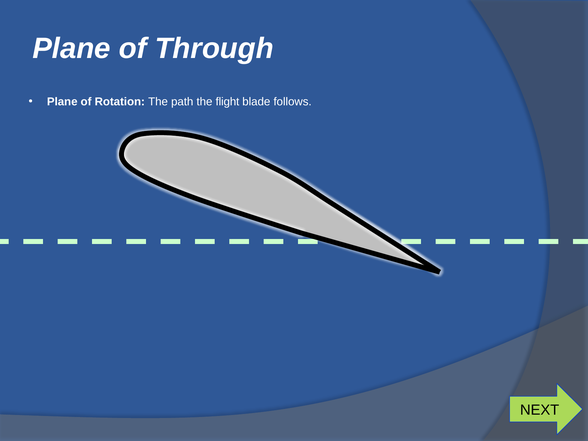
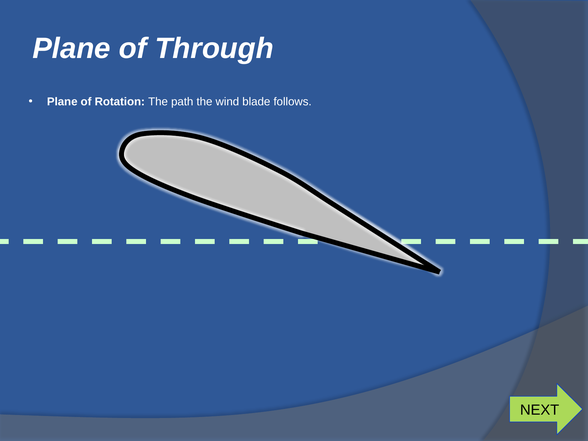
flight: flight -> wind
